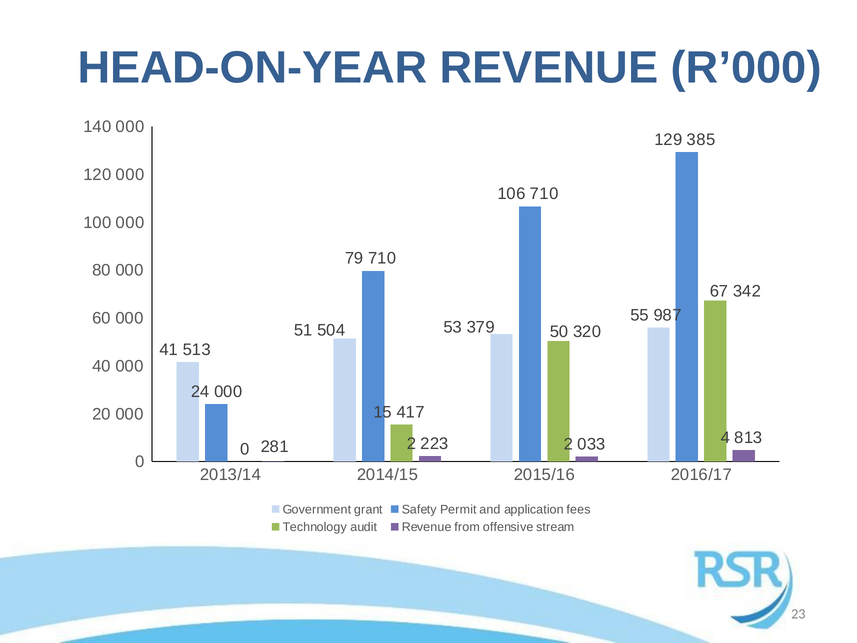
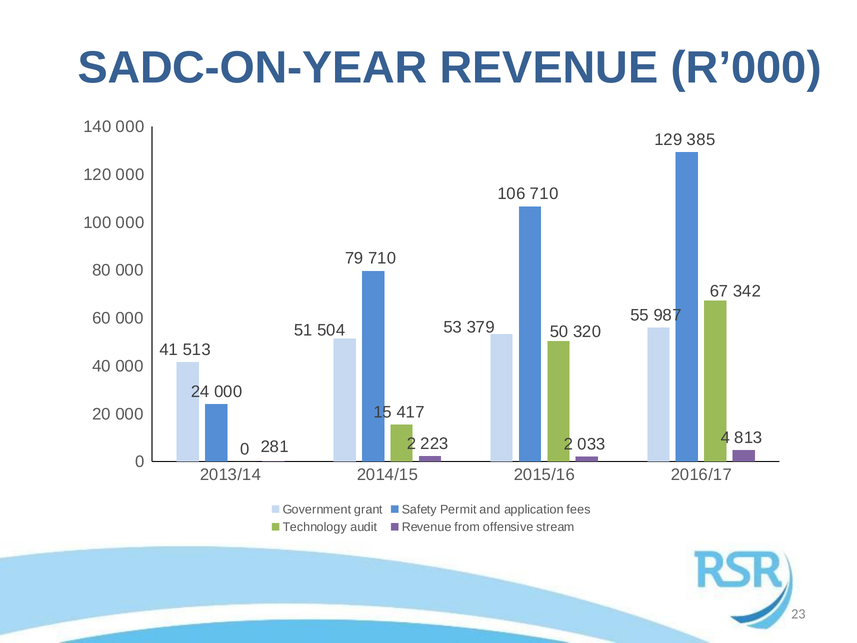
HEAD-ON-YEAR: HEAD-ON-YEAR -> SADC-ON-YEAR
